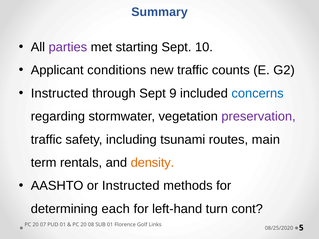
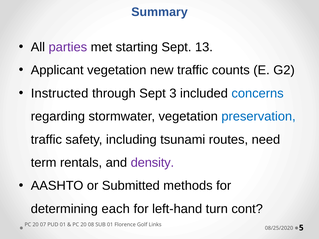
10: 10 -> 13
Applicant conditions: conditions -> vegetation
9: 9 -> 3
preservation colour: purple -> blue
main: main -> need
density colour: orange -> purple
or Instructed: Instructed -> Submitted
